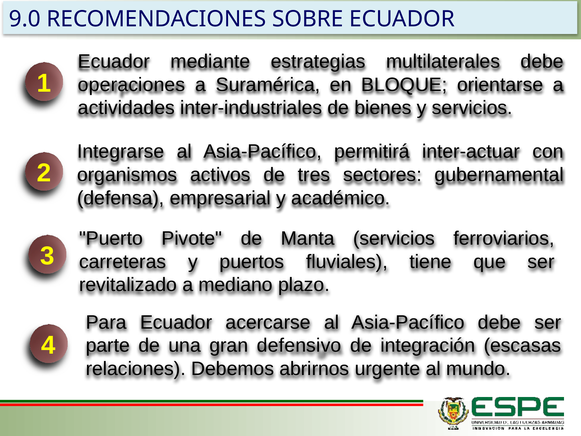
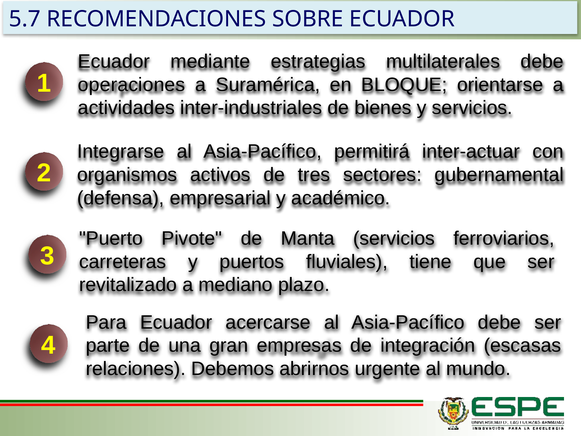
9.0: 9.0 -> 5.7
defensivo: defensivo -> empresas
